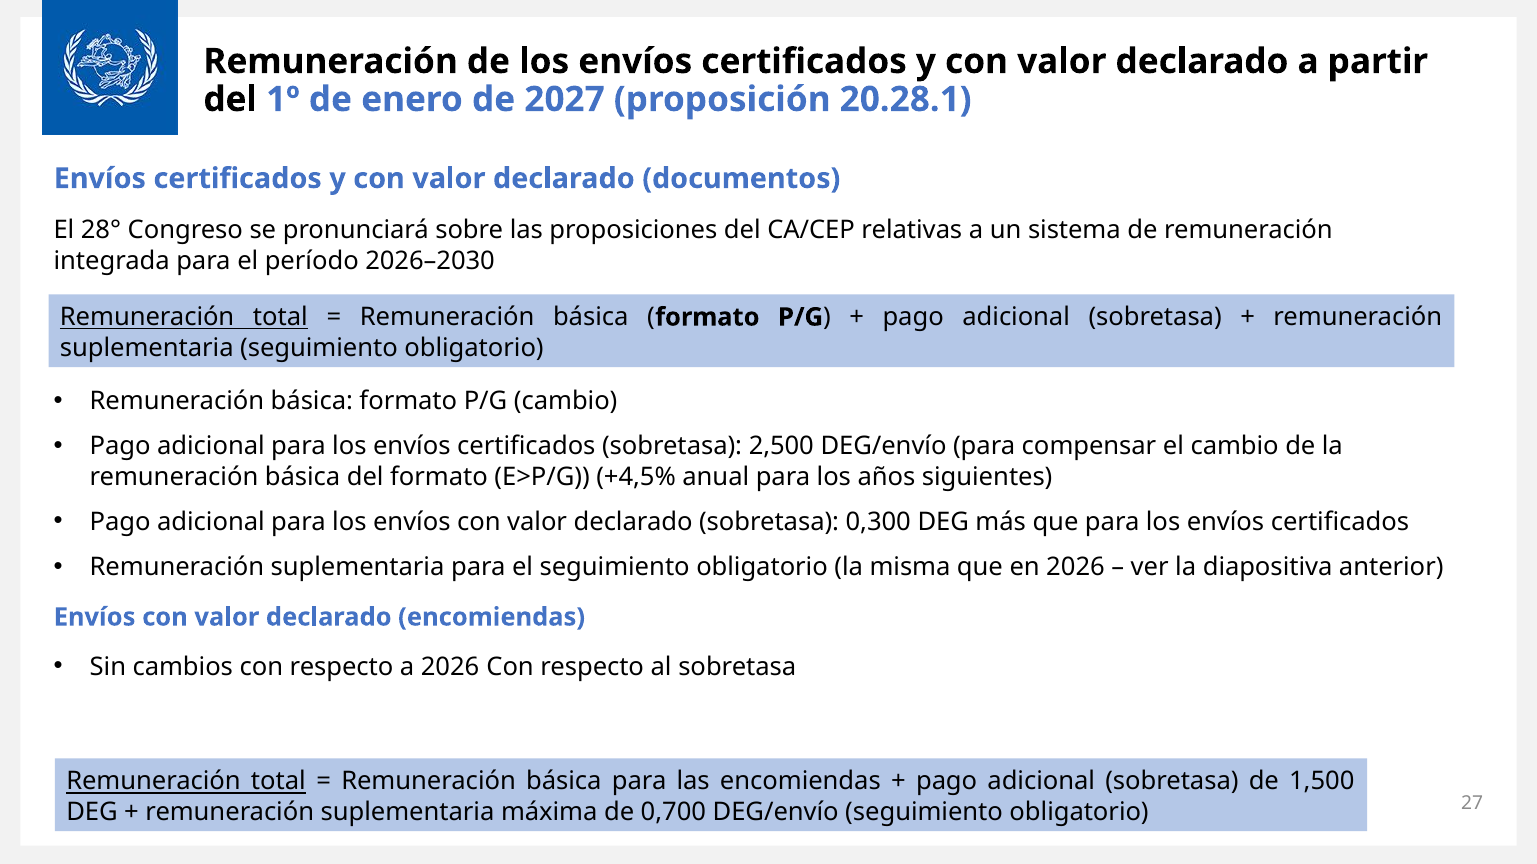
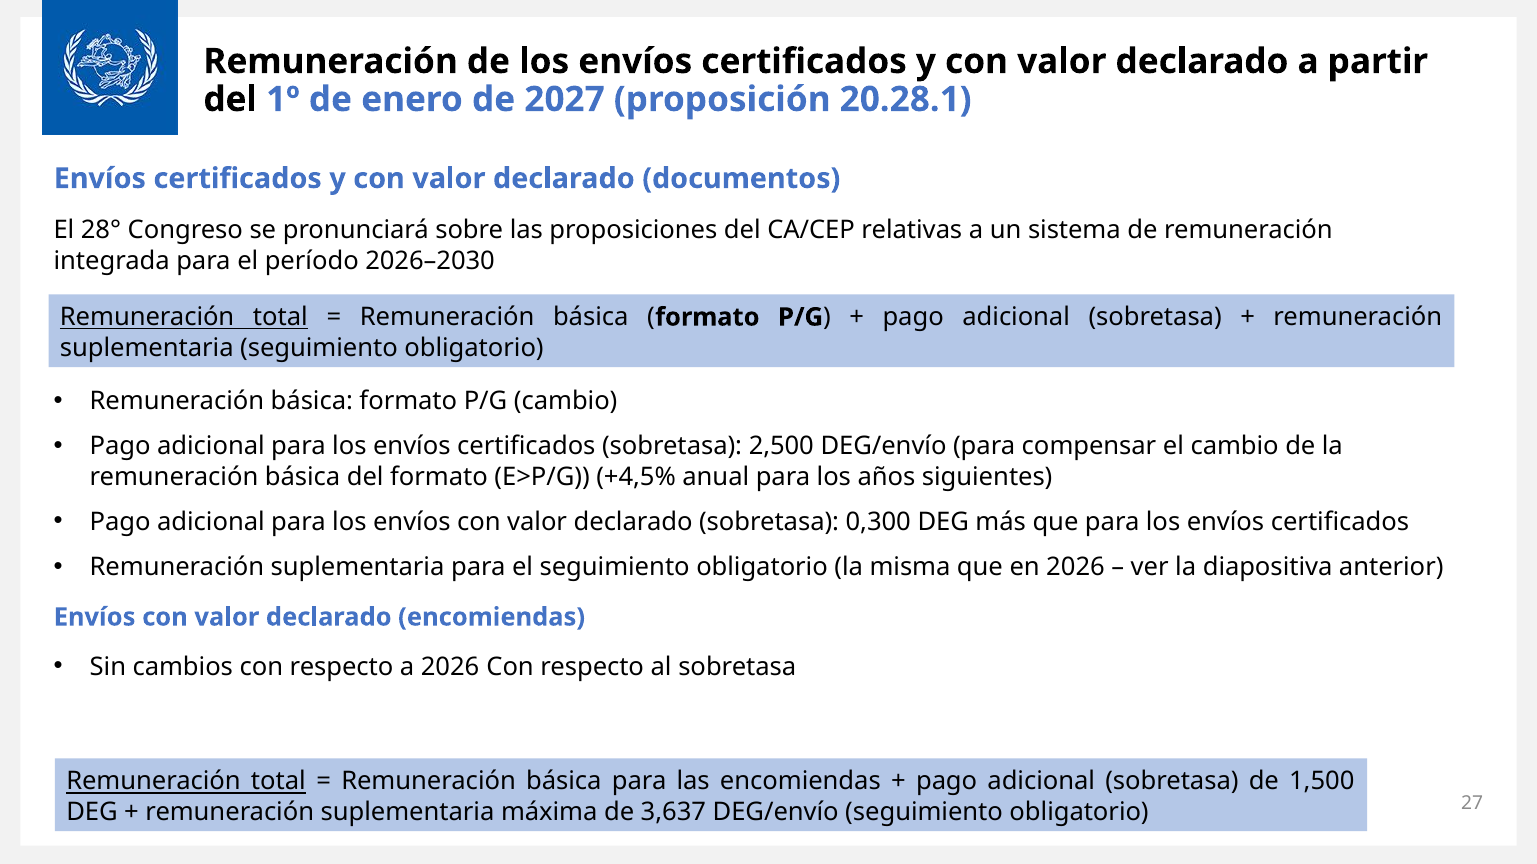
0,700: 0,700 -> 3,637
